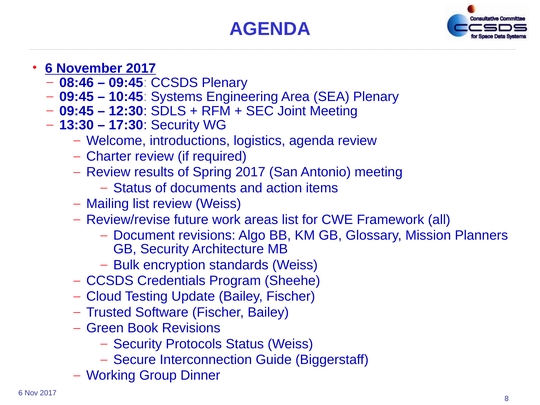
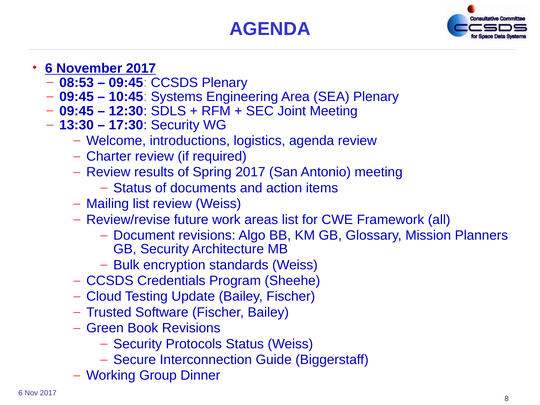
08:46: 08:46 -> 08:53
